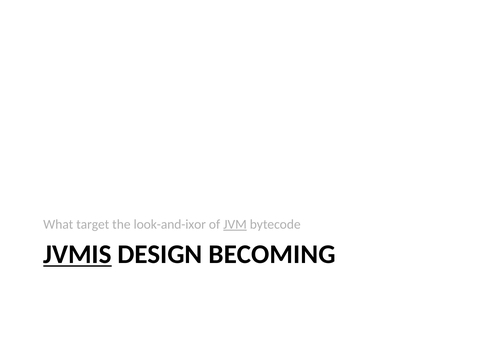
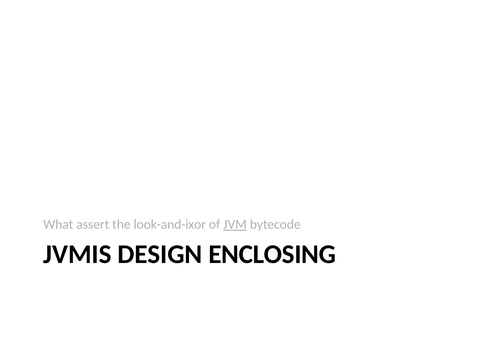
target: target -> assert
JVMIS underline: present -> none
BECOMING: BECOMING -> ENCLOSING
